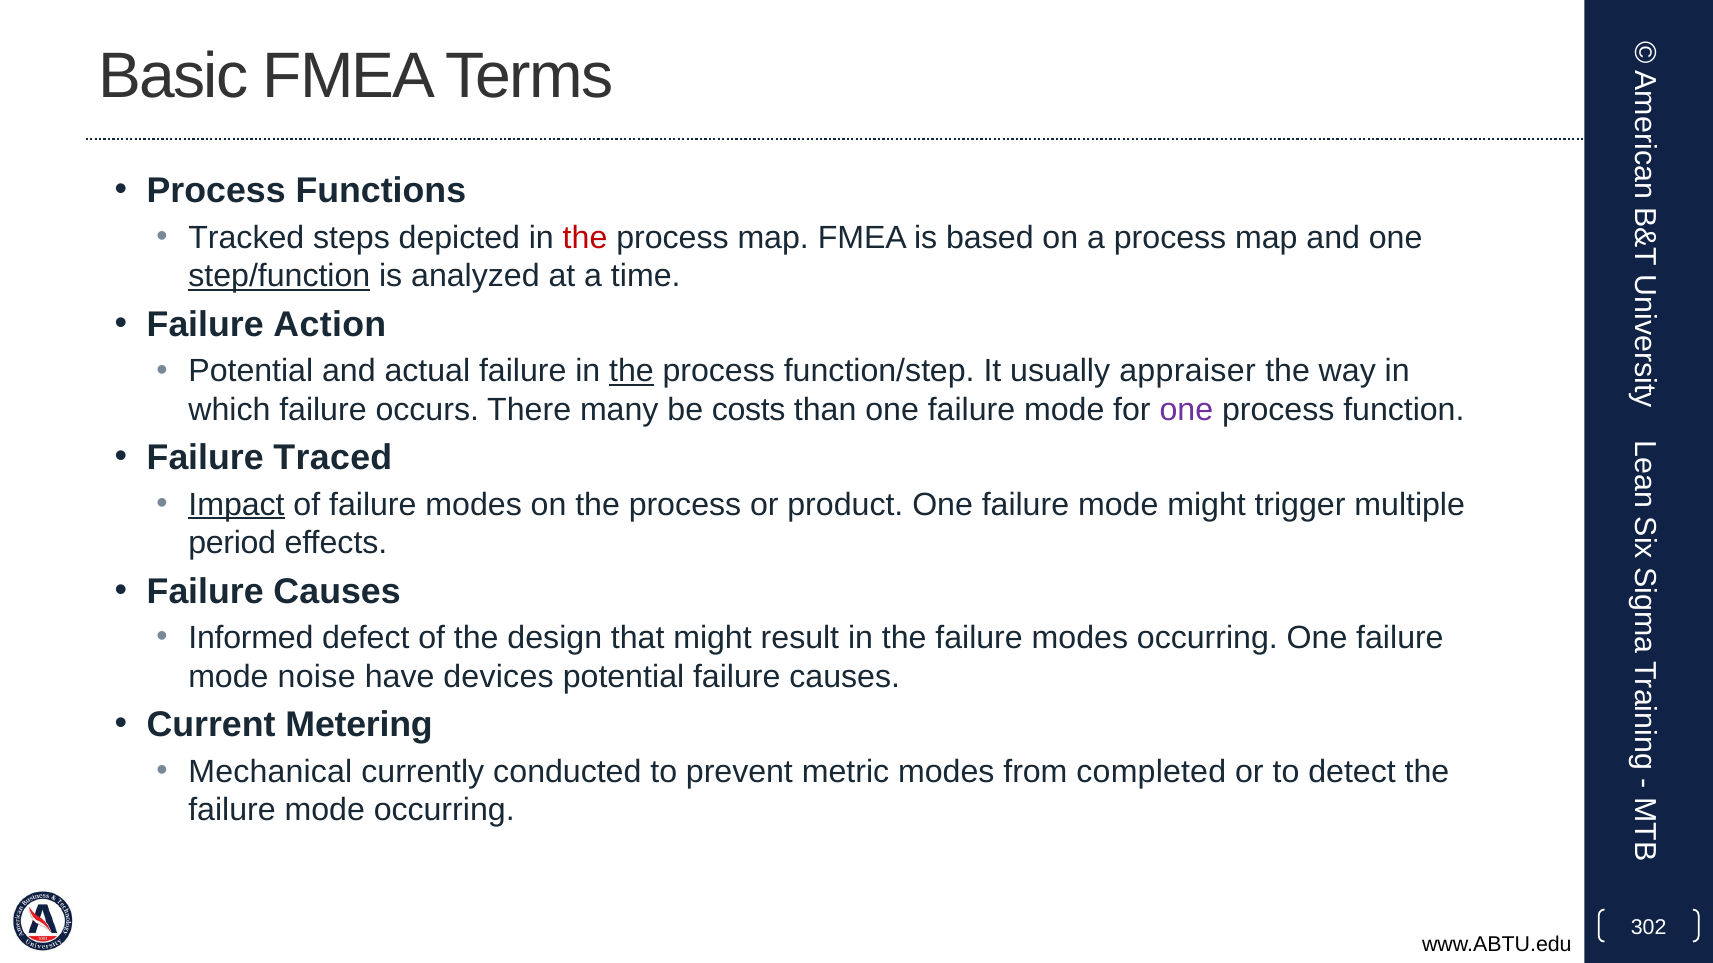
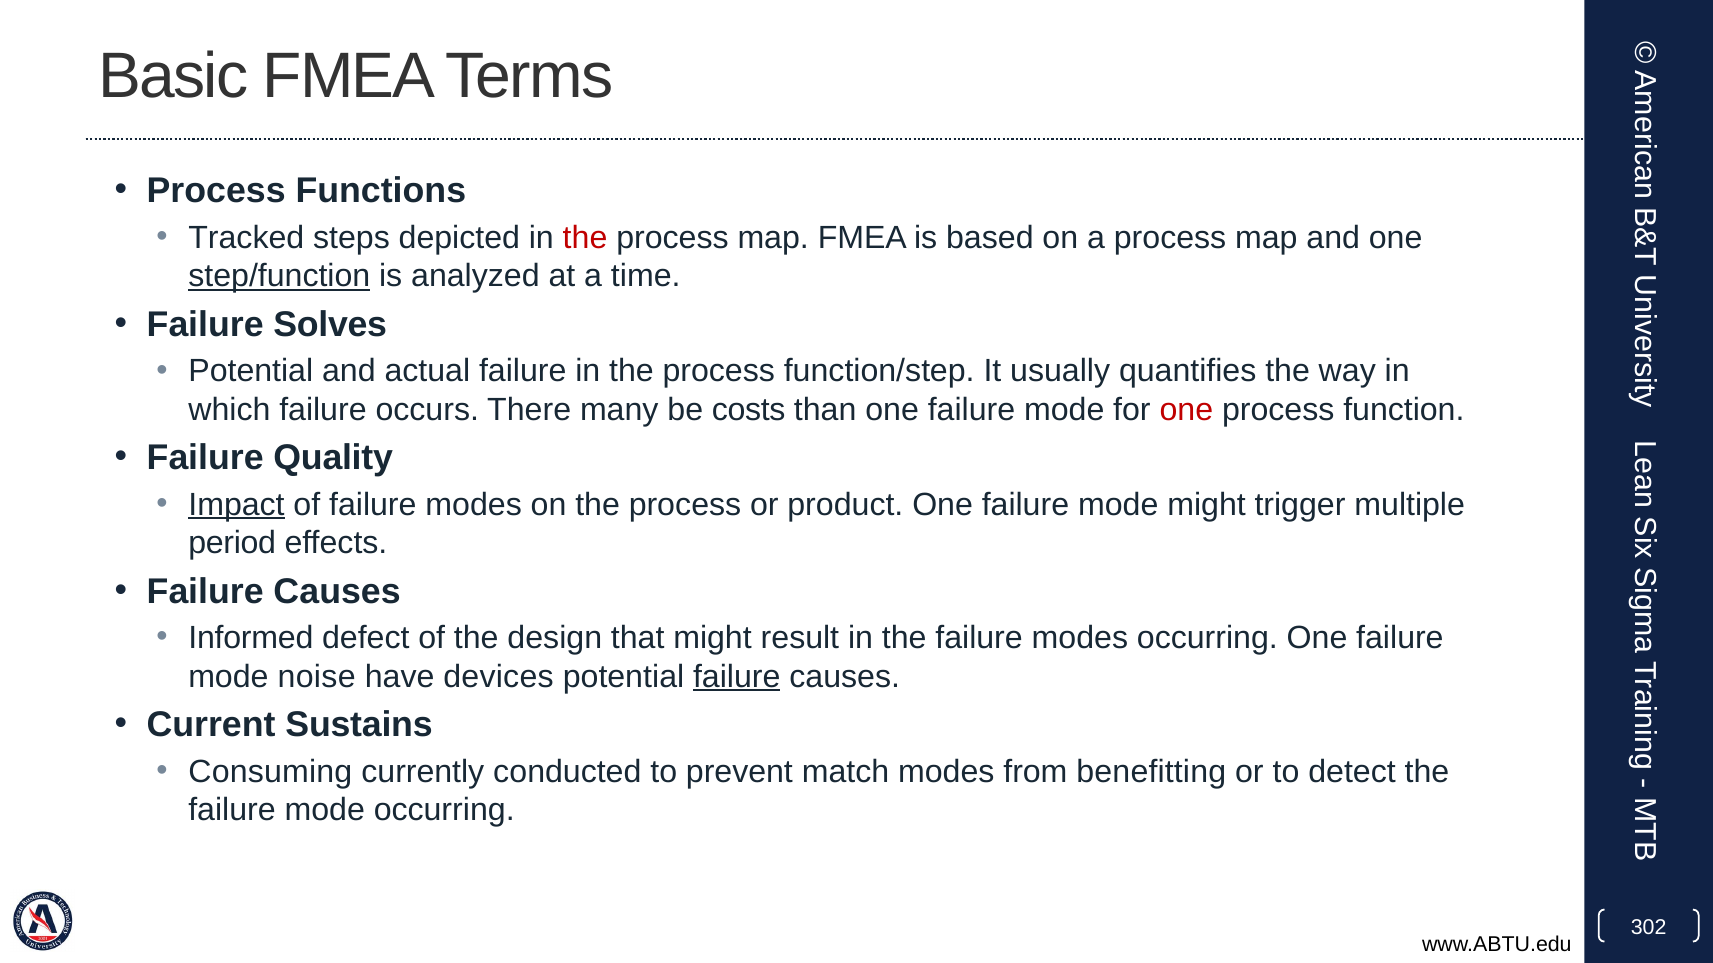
Action: Action -> Solves
the at (631, 371) underline: present -> none
appraiser: appraiser -> quantifies
one at (1186, 410) colour: purple -> red
Traced: Traced -> Quality
failure at (737, 677) underline: none -> present
Metering: Metering -> Sustains
Mechanical: Mechanical -> Consuming
metric: metric -> match
completed: completed -> benefitting
